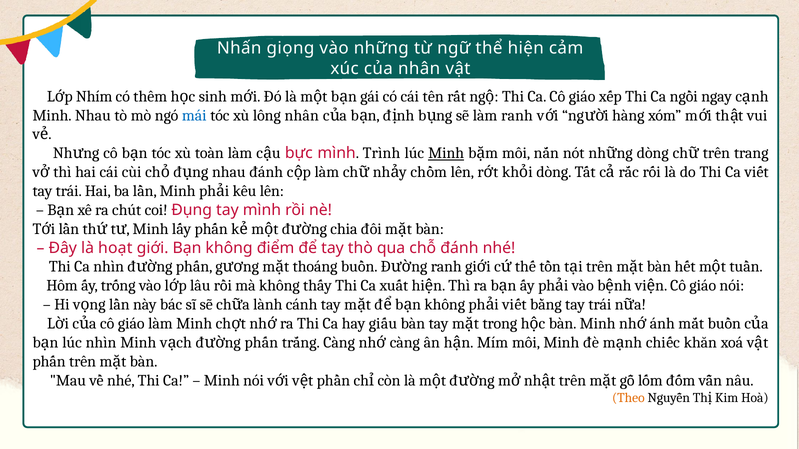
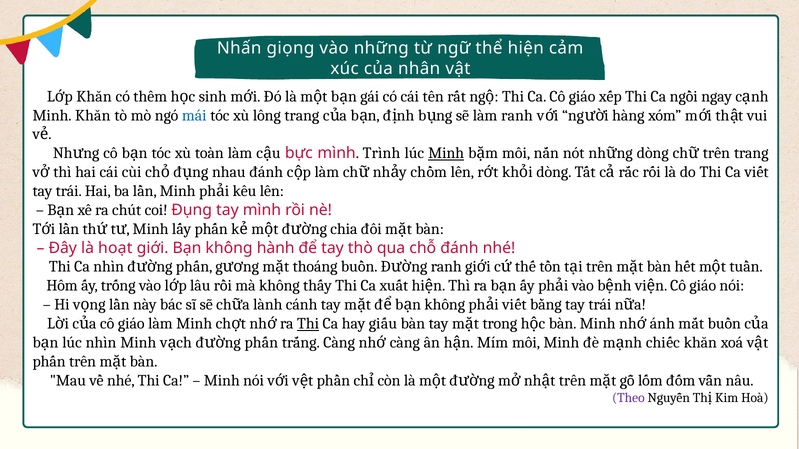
Nhím at (94, 96): Nhím -> Khăn
Minh Nhau: Nhau -> Khăn
lông nhân: nhân -> trang
điểm: điểm -> hành
Thi at (308, 324) underline: none -> present
Theo colour: orange -> purple
